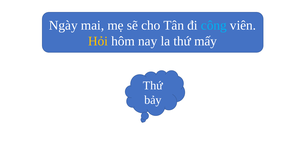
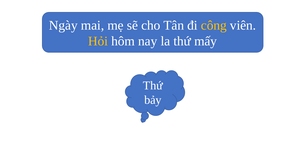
công colour: light blue -> yellow
